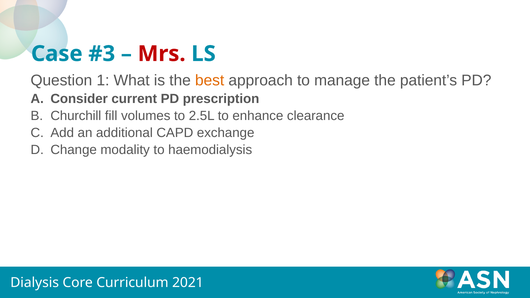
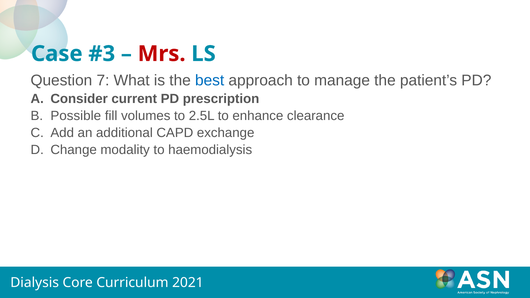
1: 1 -> 7
best colour: orange -> blue
Churchill: Churchill -> Possible
